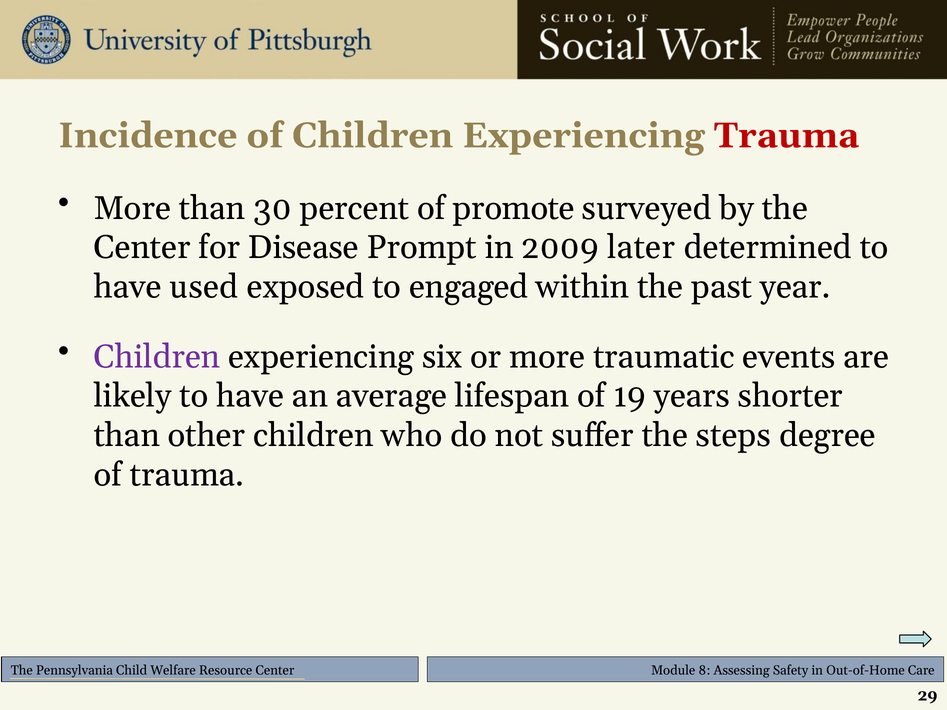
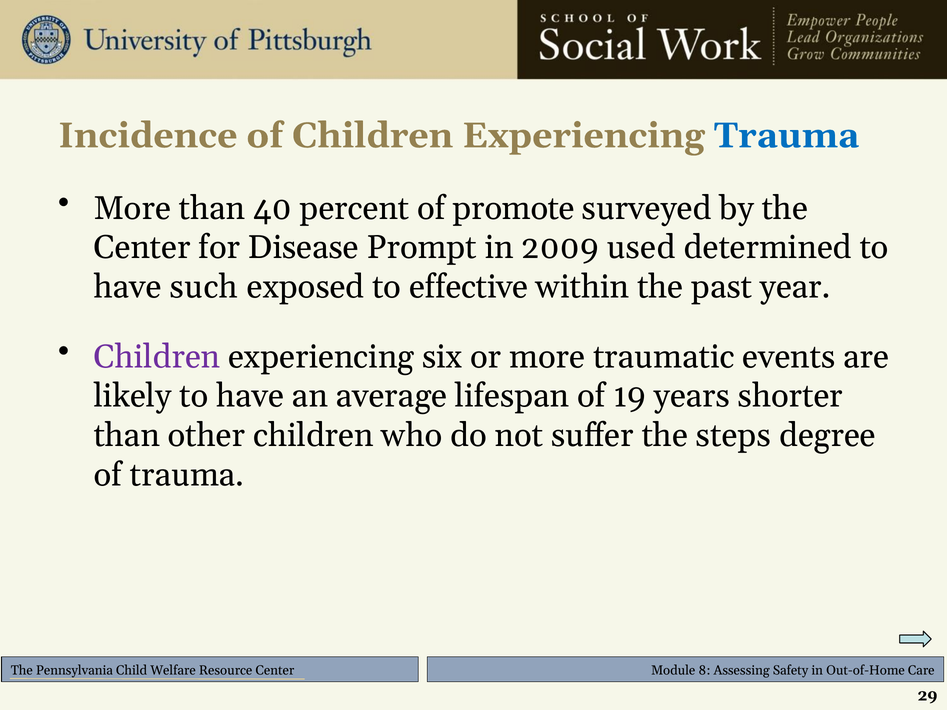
Trauma at (786, 136) colour: red -> blue
30: 30 -> 40
later: later -> used
used: used -> such
engaged: engaged -> effective
